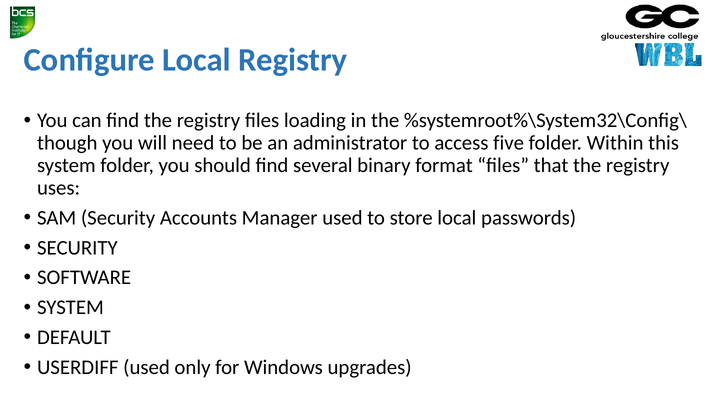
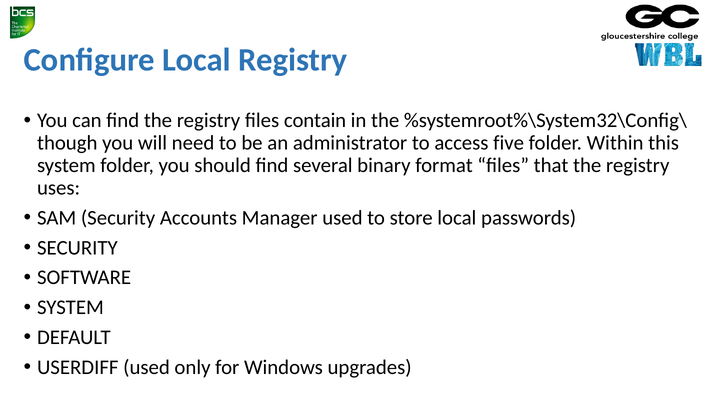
loading: loading -> contain
